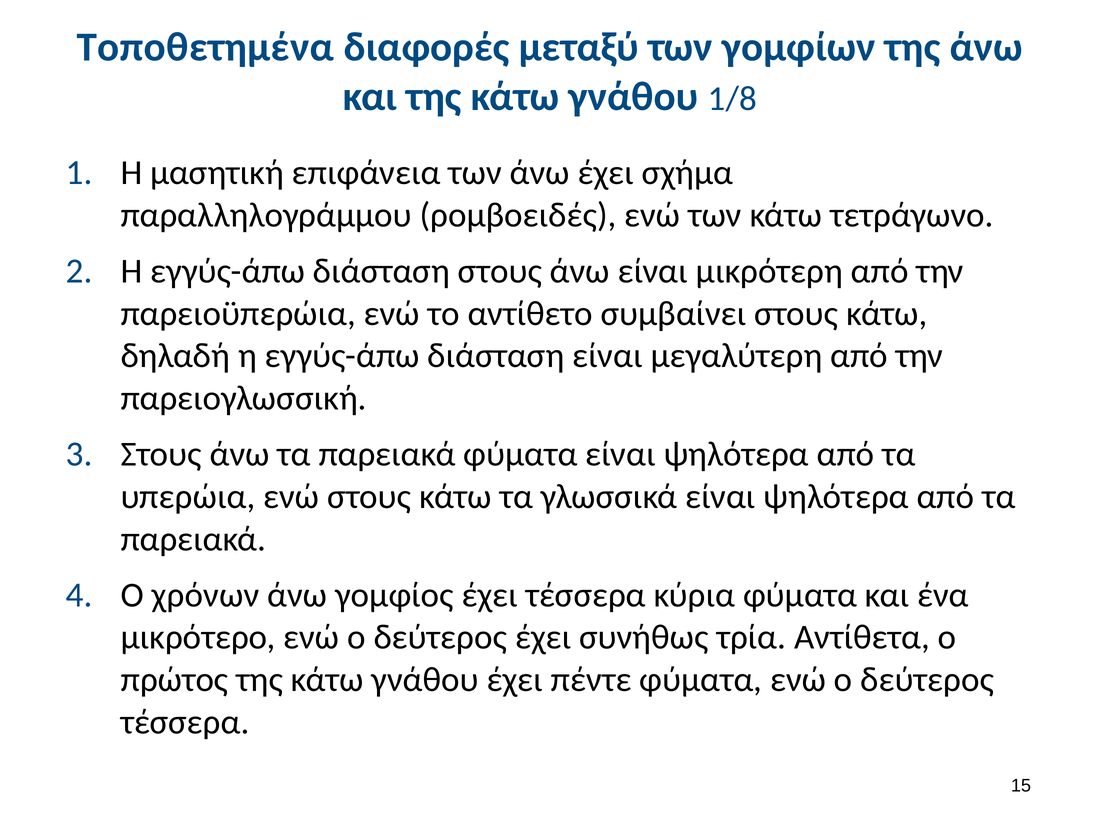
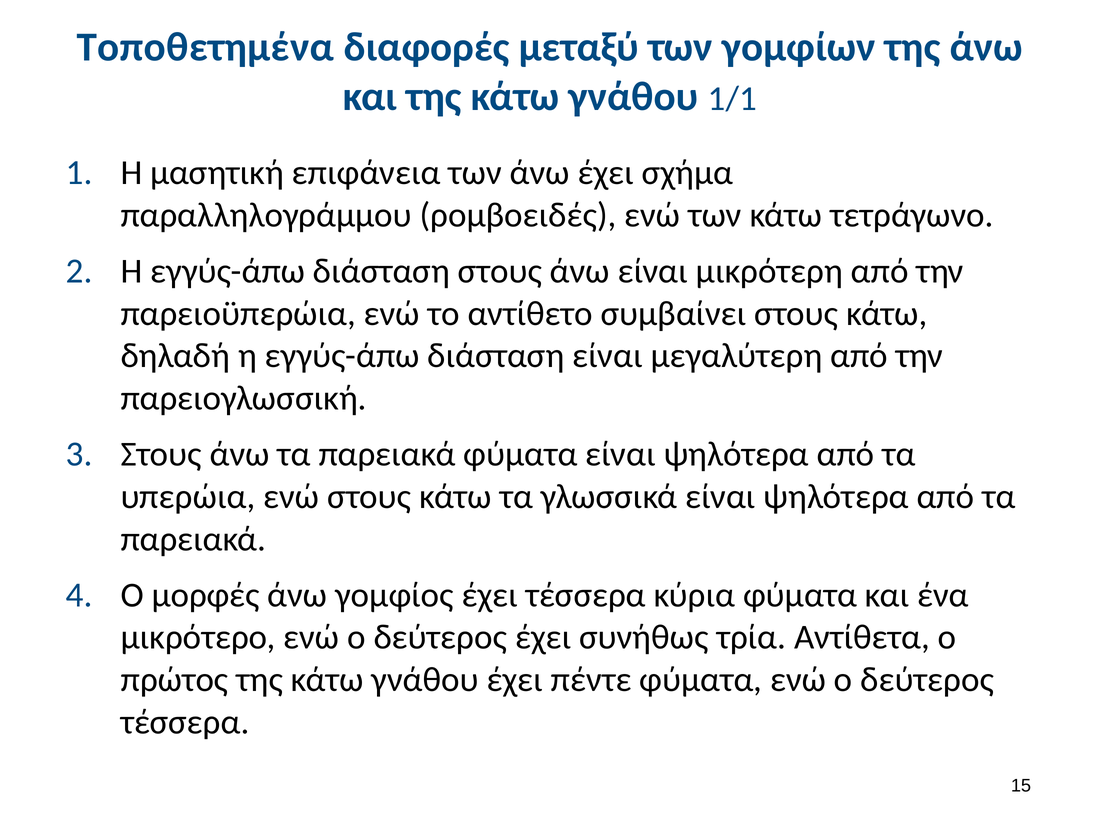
1/8: 1/8 -> 1/1
χρόνων: χρόνων -> μορφές
